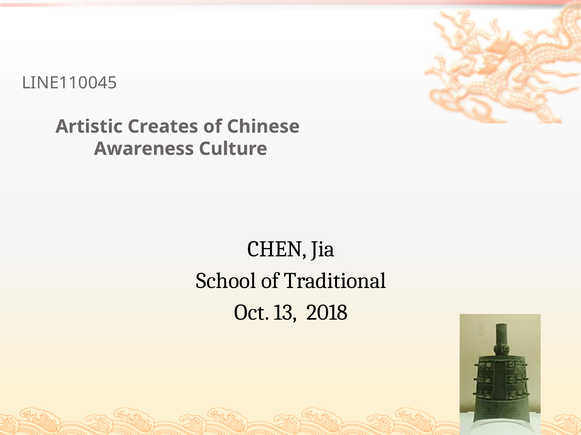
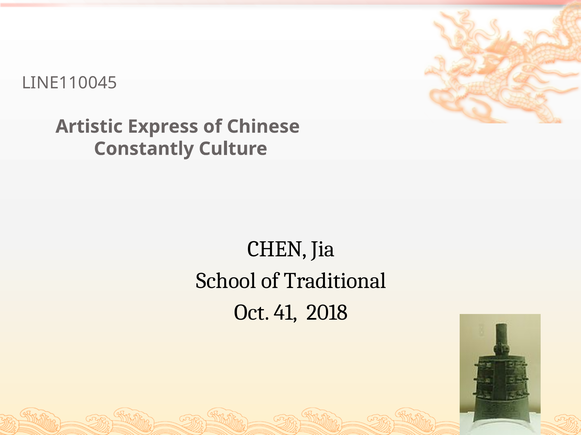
Creates: Creates -> Express
Awareness: Awareness -> Constantly
13: 13 -> 41
